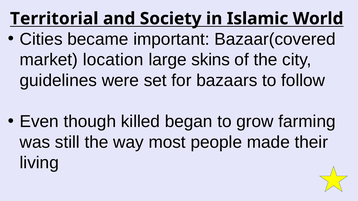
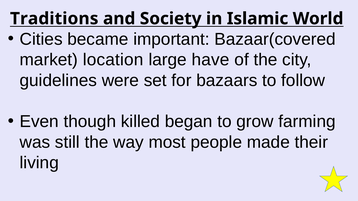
Territorial: Territorial -> Traditions
skins: skins -> have
